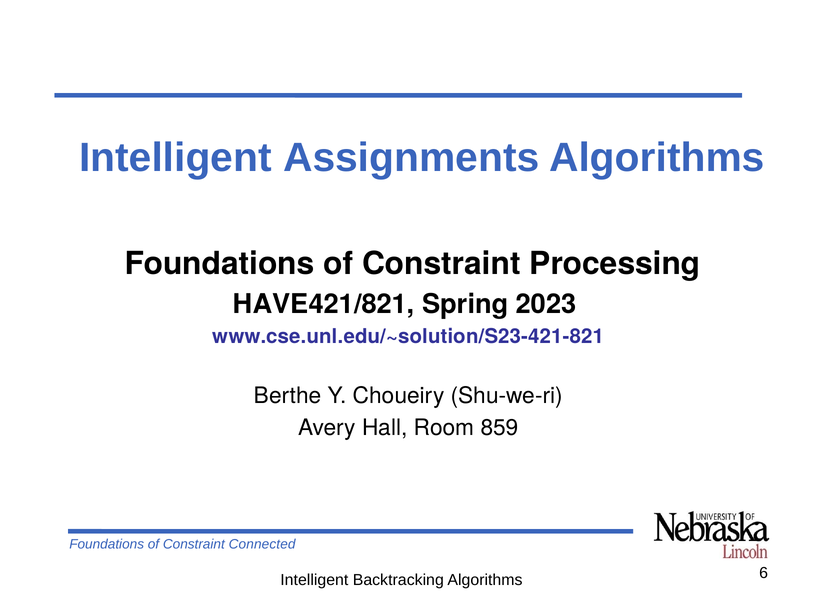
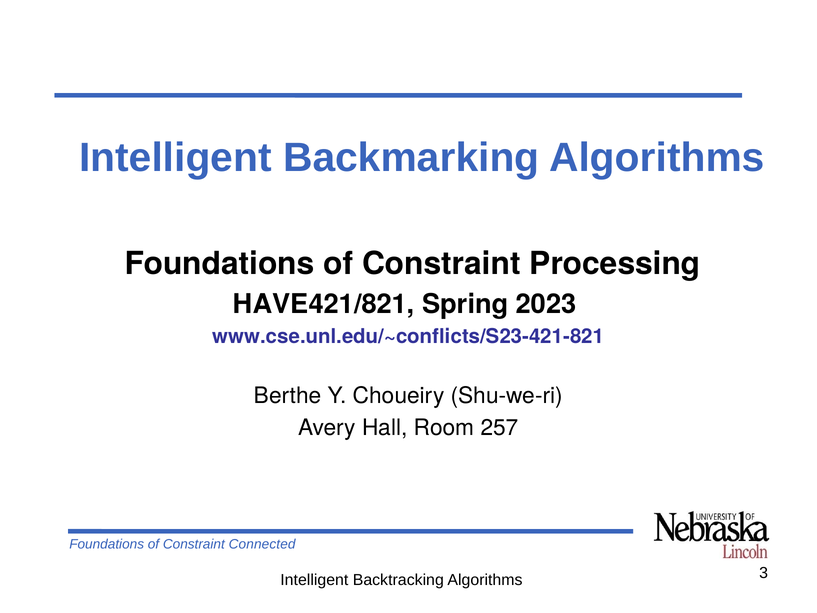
Assignments: Assignments -> Backmarking
www.cse.unl.edu/~solution/S23-421-821: www.cse.unl.edu/~solution/S23-421-821 -> www.cse.unl.edu/~conflicts/S23-421-821
859: 859 -> 257
6: 6 -> 3
